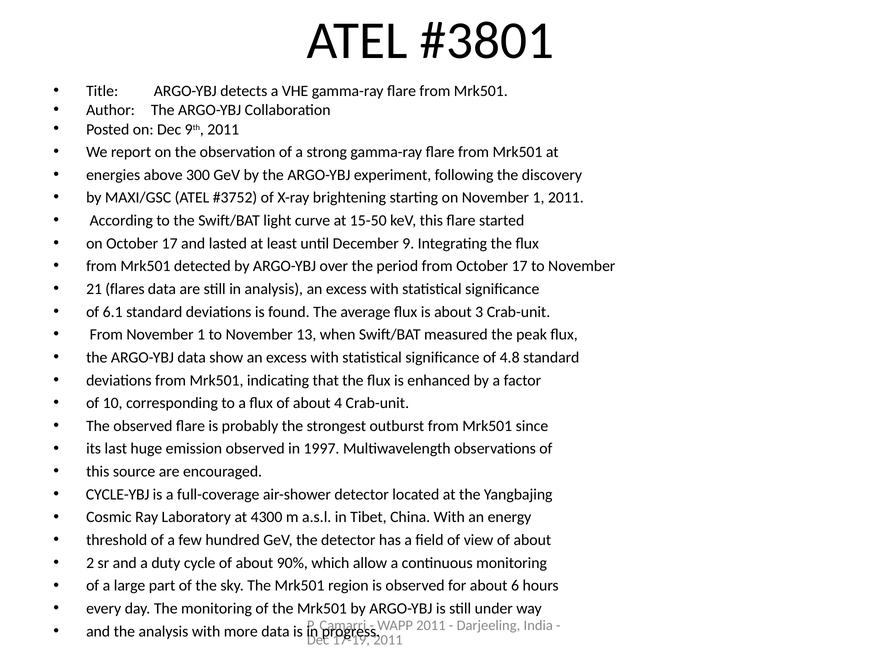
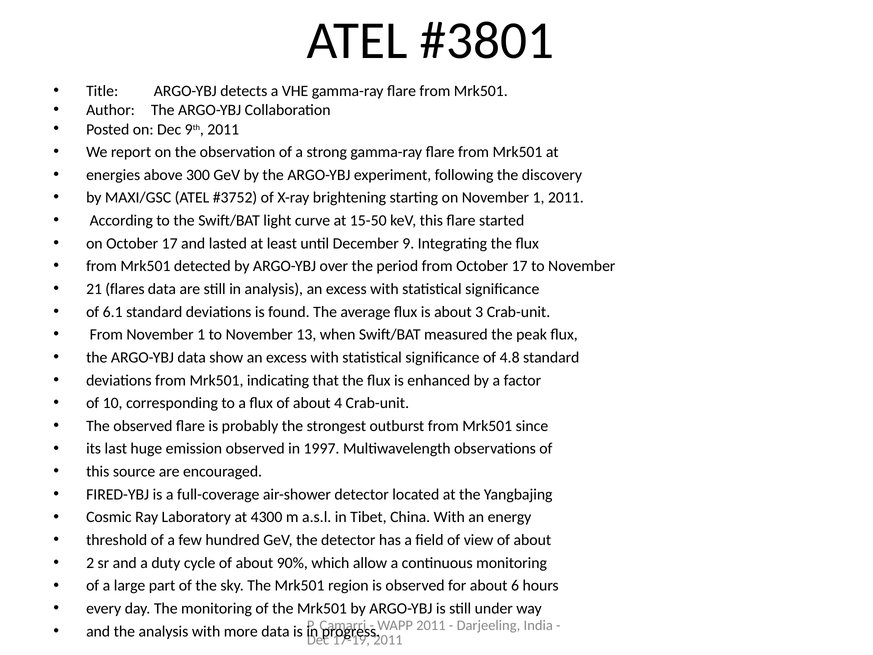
CYCLE-YBJ: CYCLE-YBJ -> FIRED-YBJ
